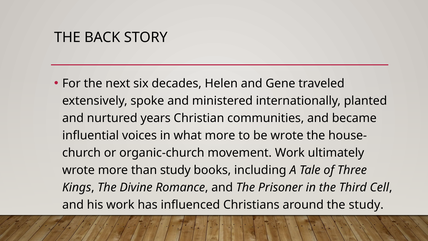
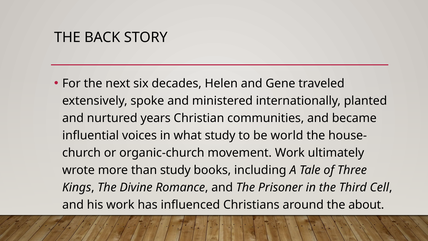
what more: more -> study
be wrote: wrote -> world
the study: study -> about
